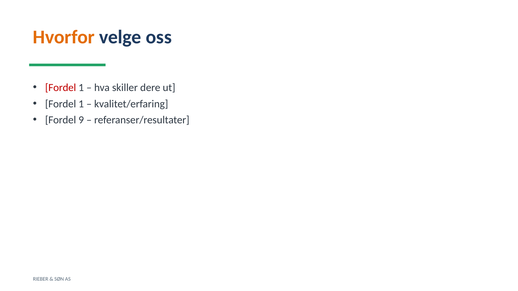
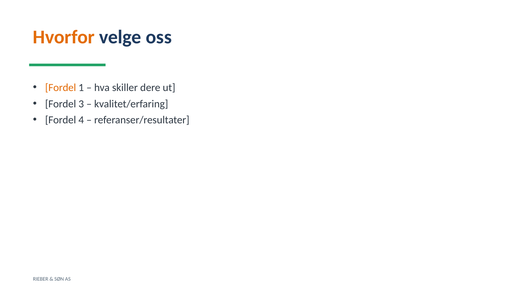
Fordel at (61, 88) colour: red -> orange
1 at (81, 104): 1 -> 3
9: 9 -> 4
